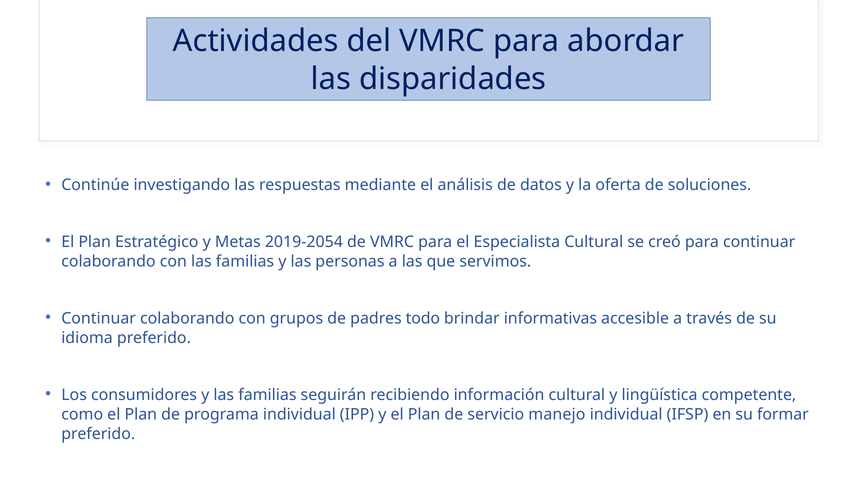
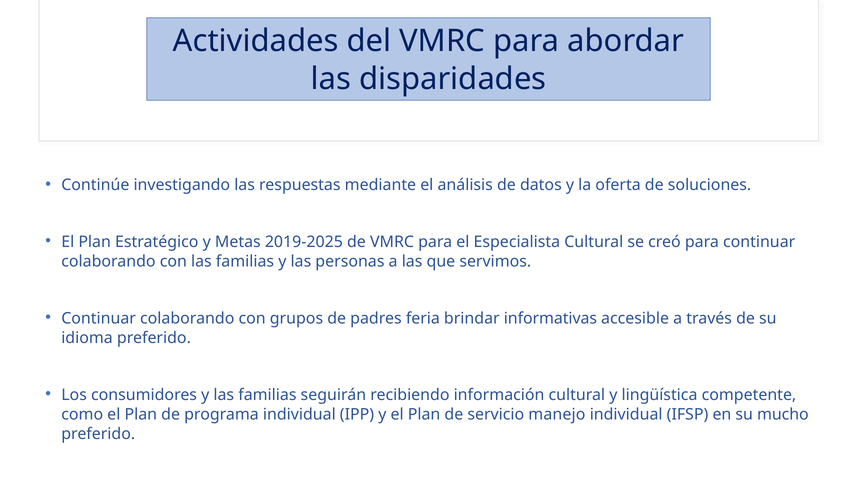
2019-2054: 2019-2054 -> 2019-2025
todo: todo -> feria
formar: formar -> mucho
